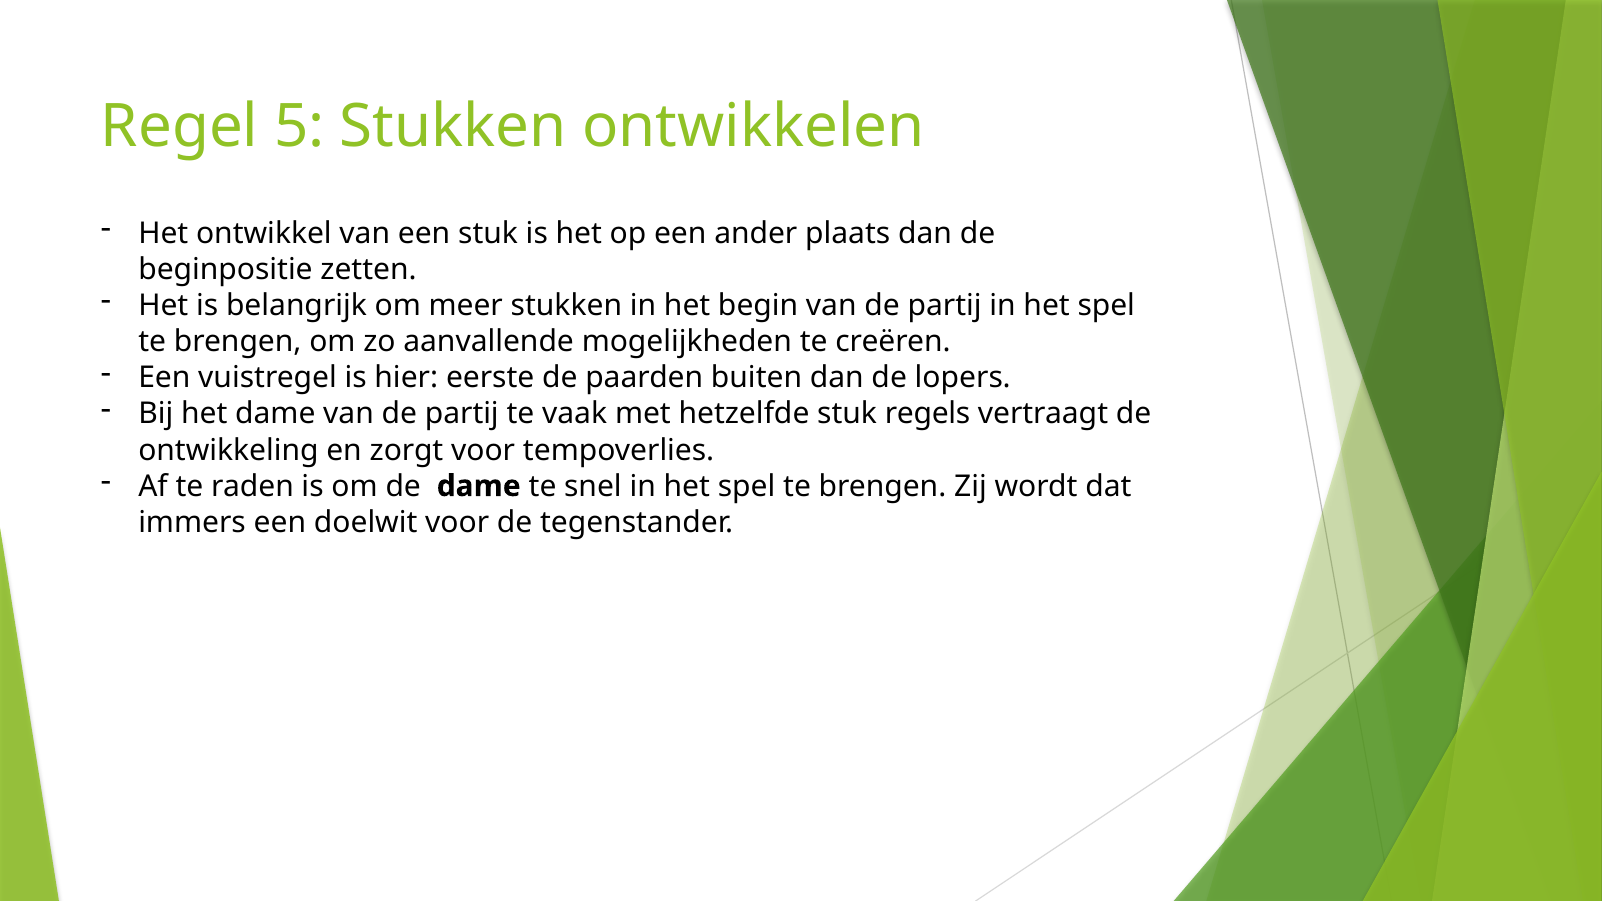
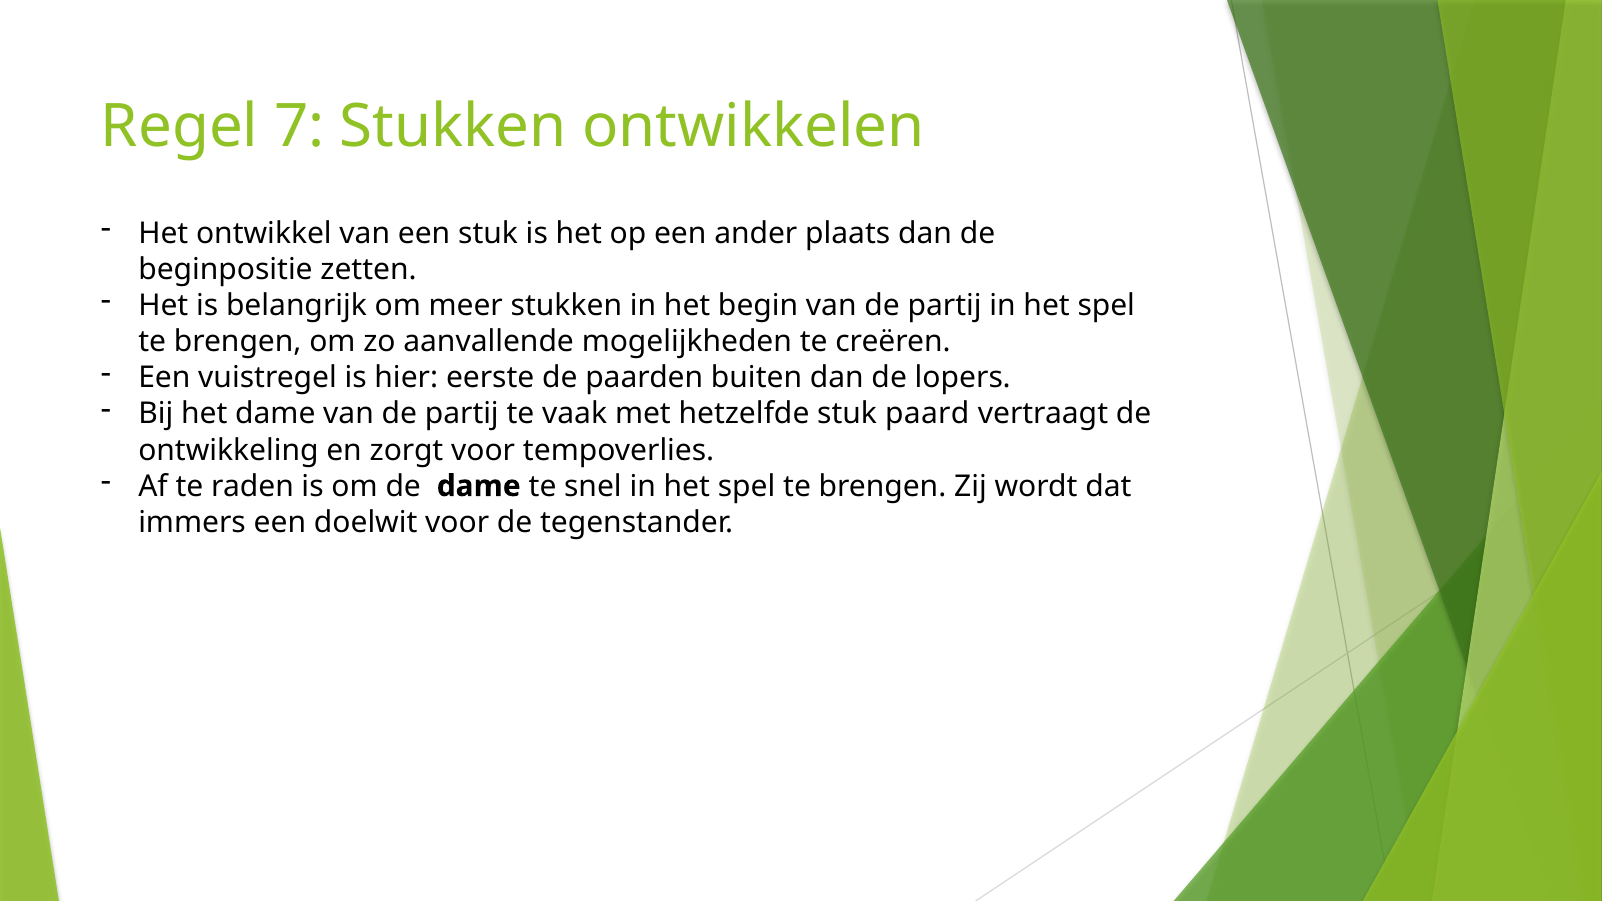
5: 5 -> 7
regels: regels -> paard
